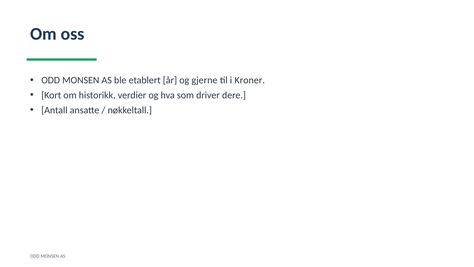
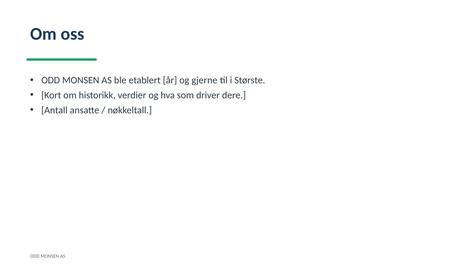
Kroner: Kroner -> Største
